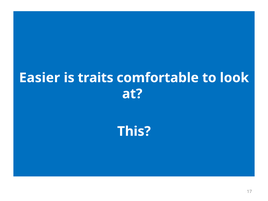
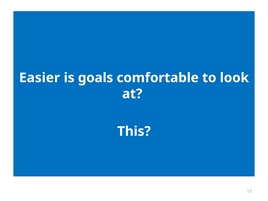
traits: traits -> goals
